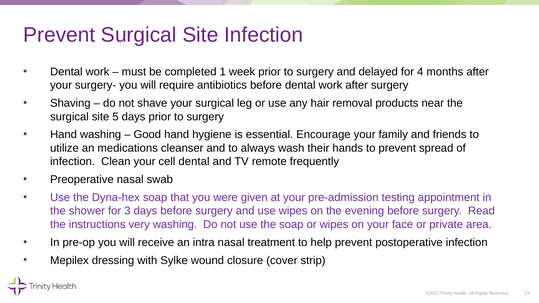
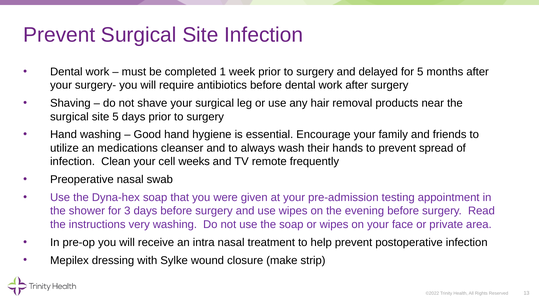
for 4: 4 -> 5
cell dental: dental -> weeks
cover: cover -> make
